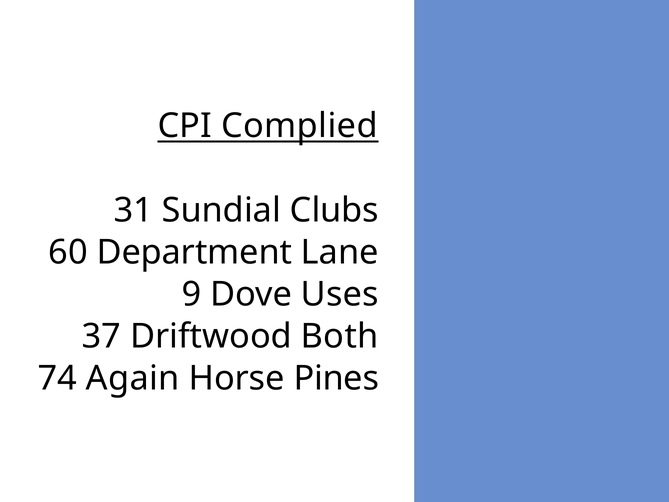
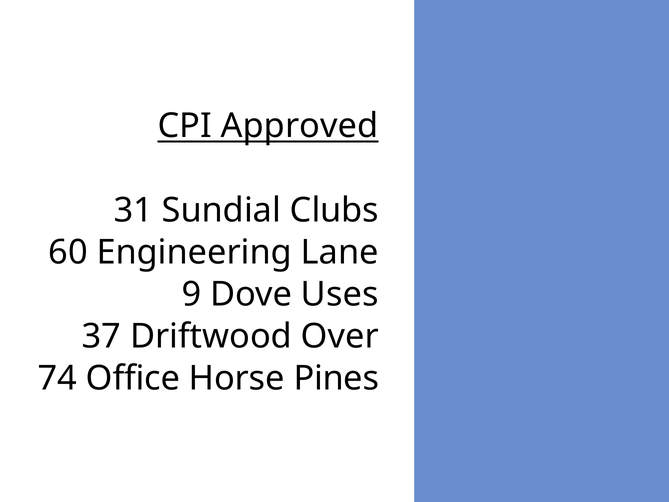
Complied: Complied -> Approved
Department: Department -> Engineering
Both: Both -> Over
Again: Again -> Office
